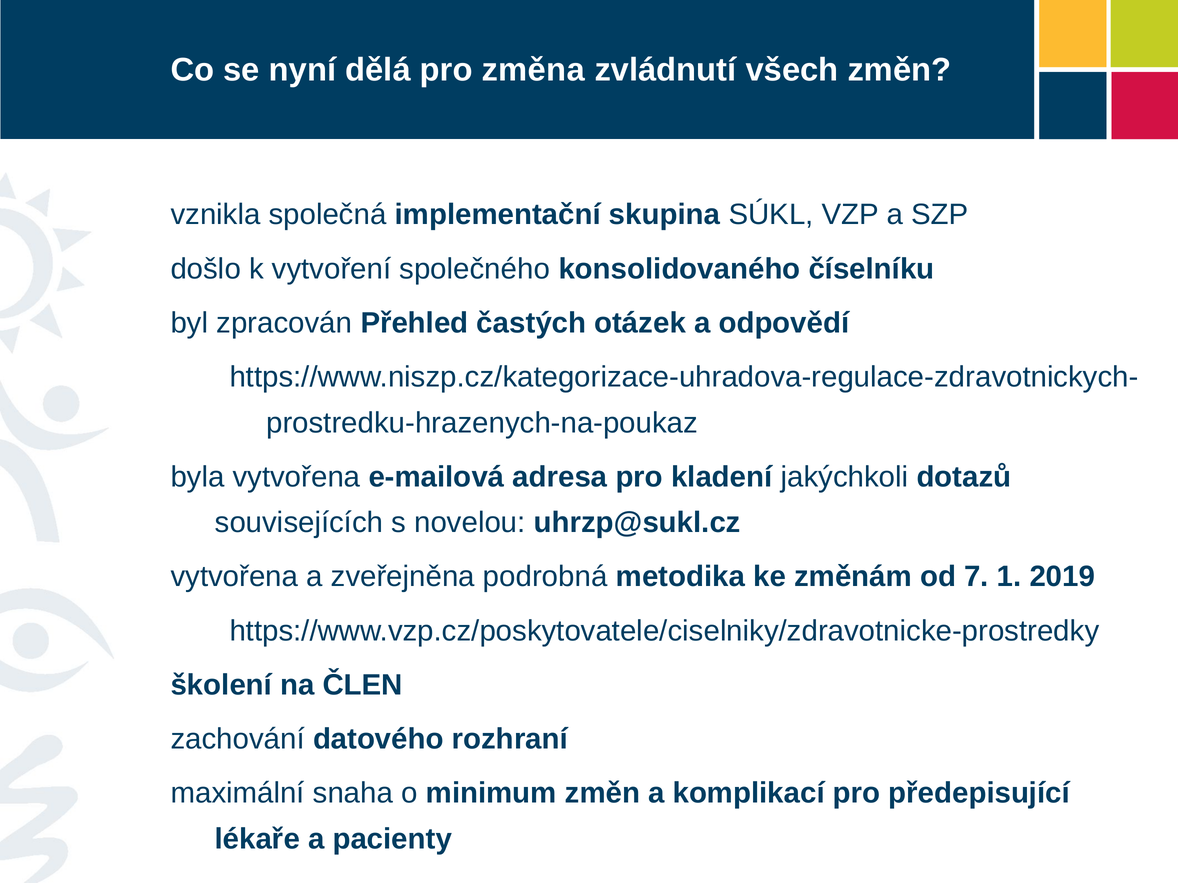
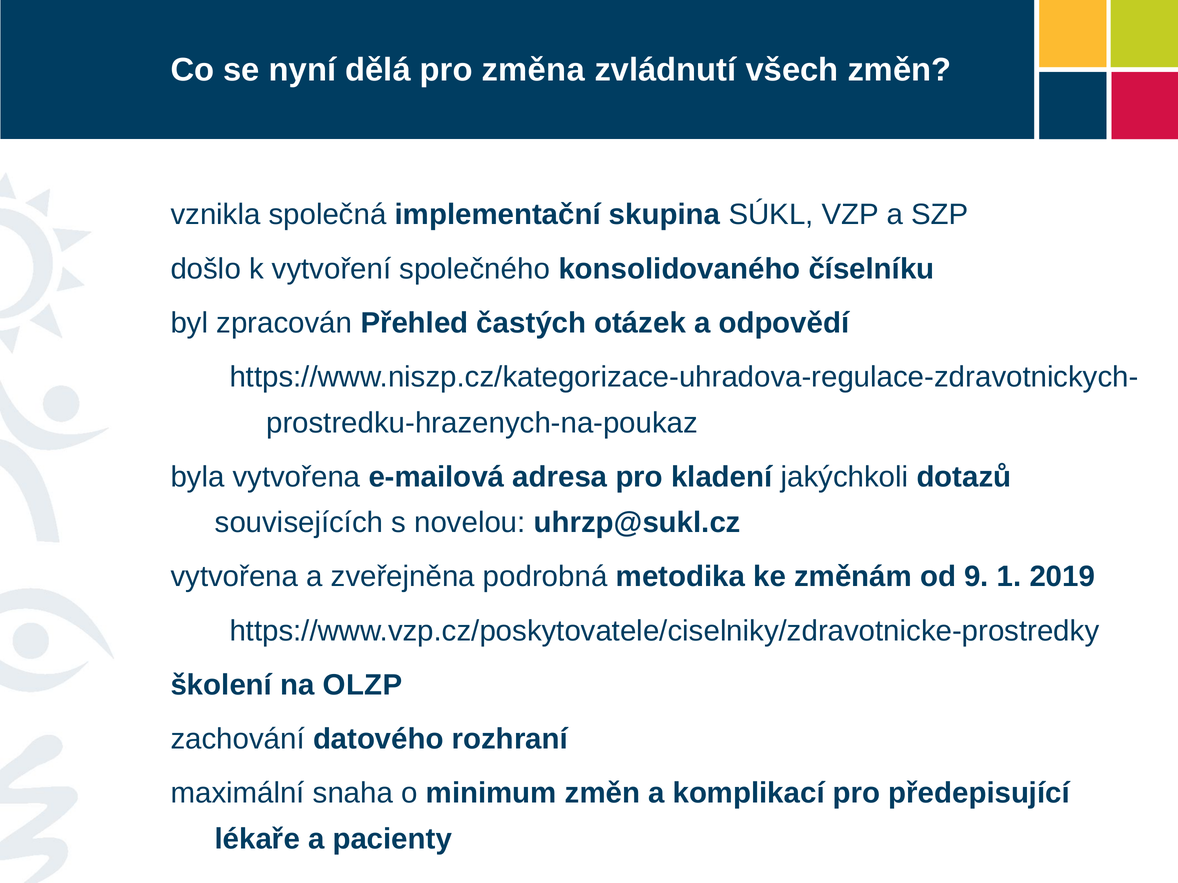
7: 7 -> 9
ČLEN: ČLEN -> OLZP
